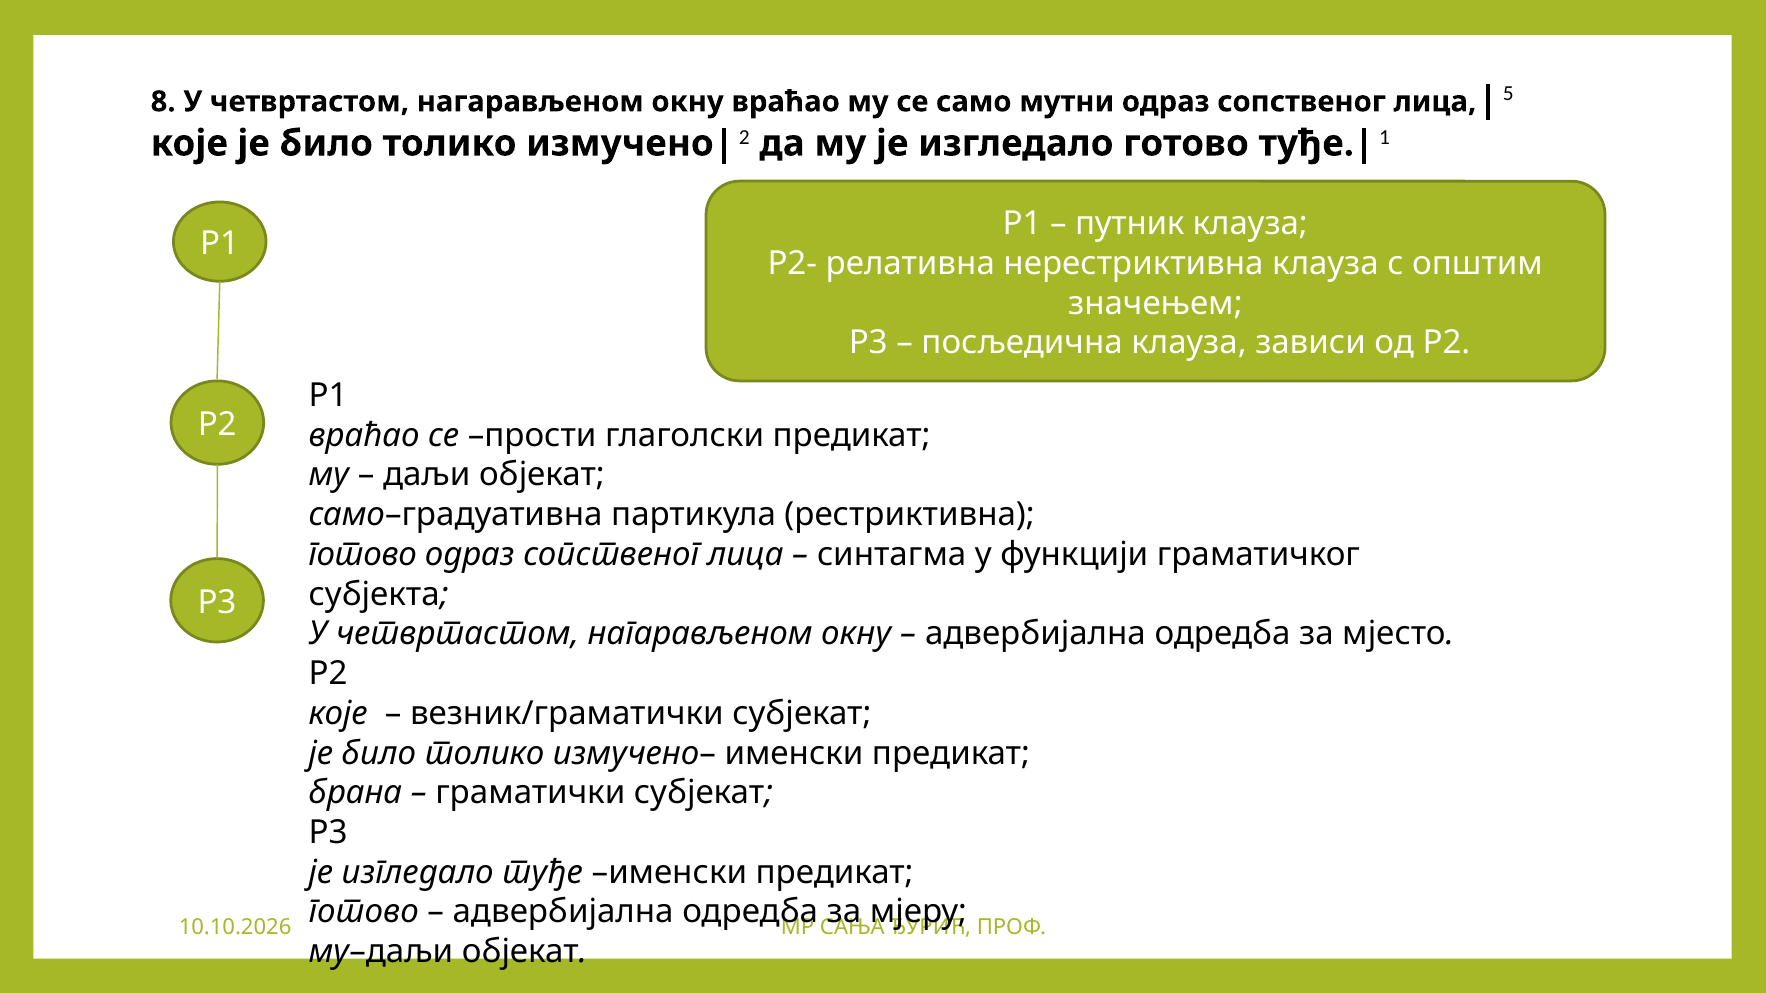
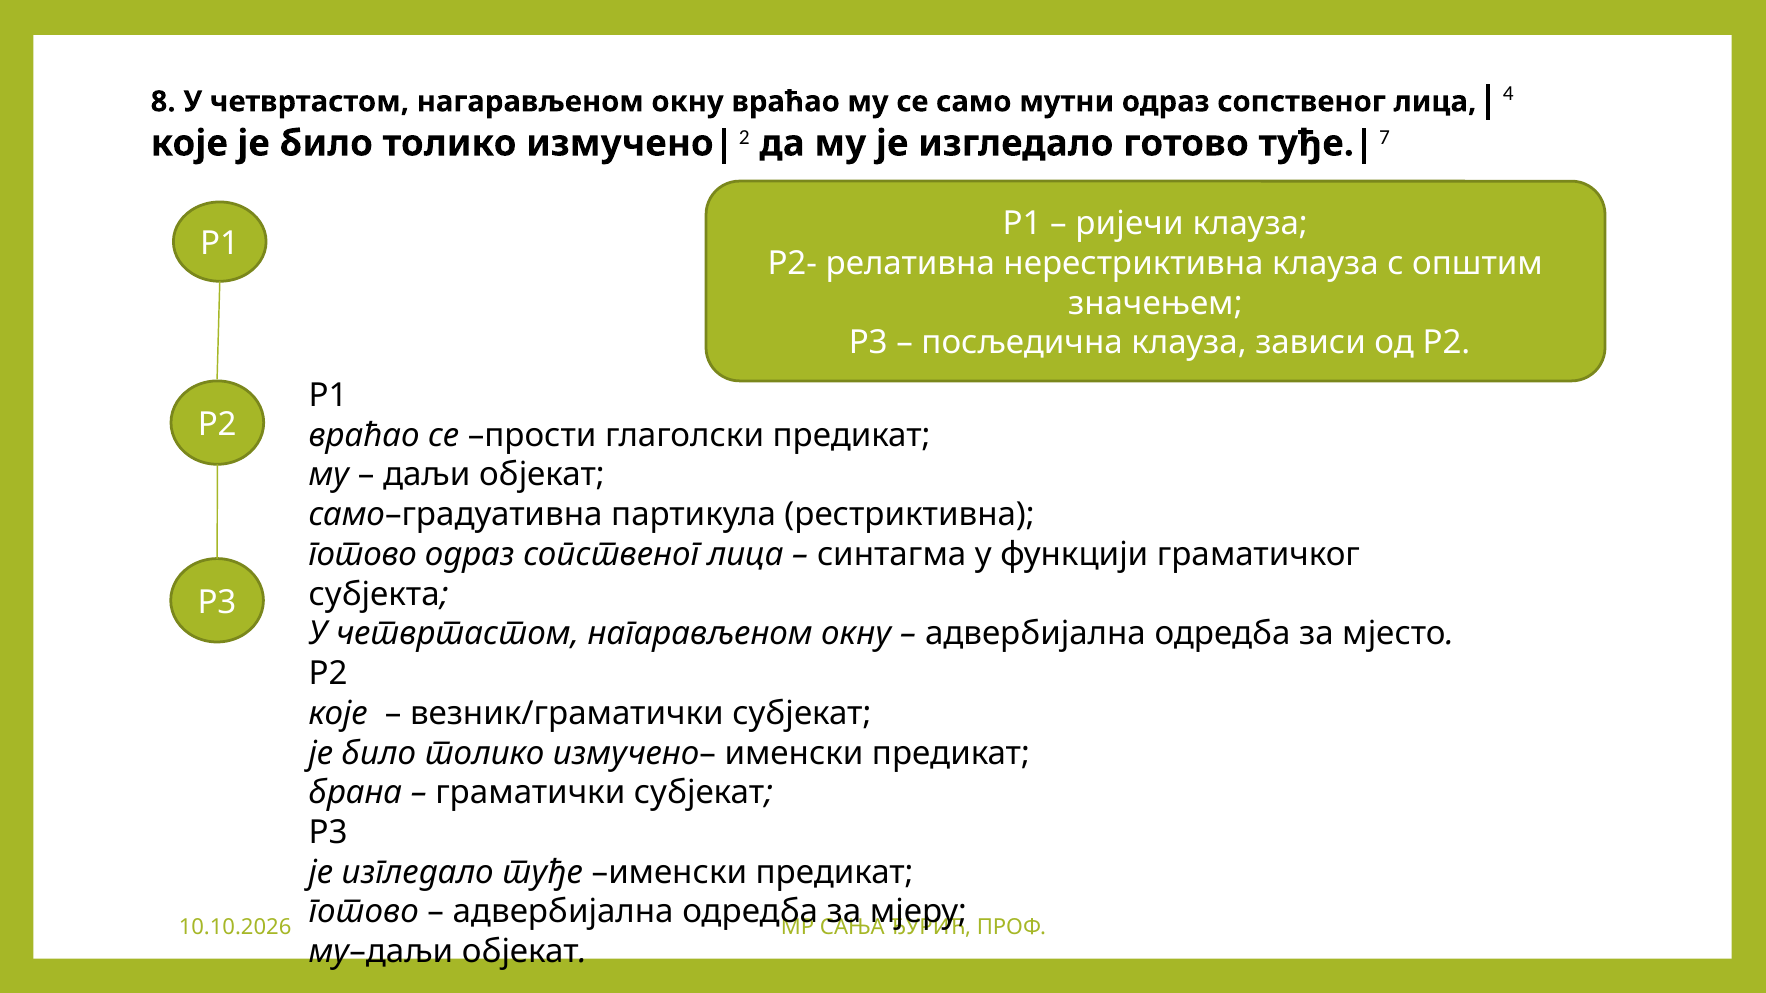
5: 5 -> 4
1: 1 -> 7
путник: путник -> ријечи
